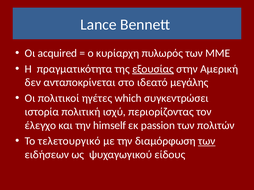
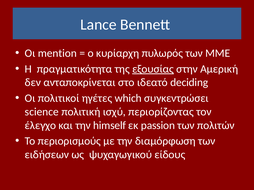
acquired: acquired -> mention
μεγάλης: μεγάλης -> deciding
ιστορία: ιστορία -> science
τελετουργικό: τελετουργικό -> περιορισμούς
των at (207, 141) underline: present -> none
